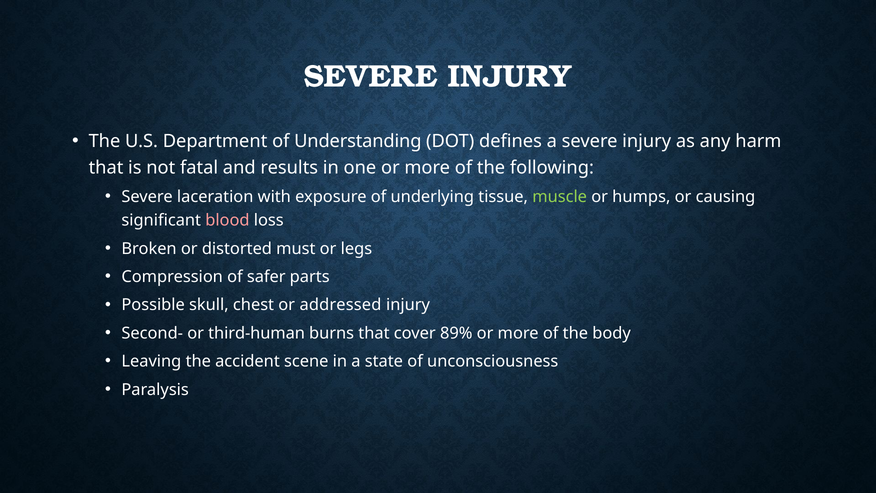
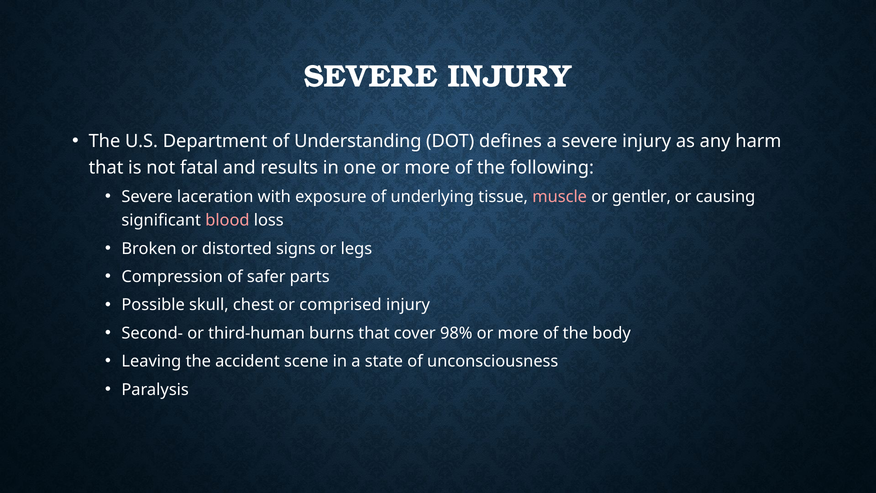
muscle colour: light green -> pink
humps: humps -> gentler
must: must -> signs
addressed: addressed -> comprised
89%: 89% -> 98%
